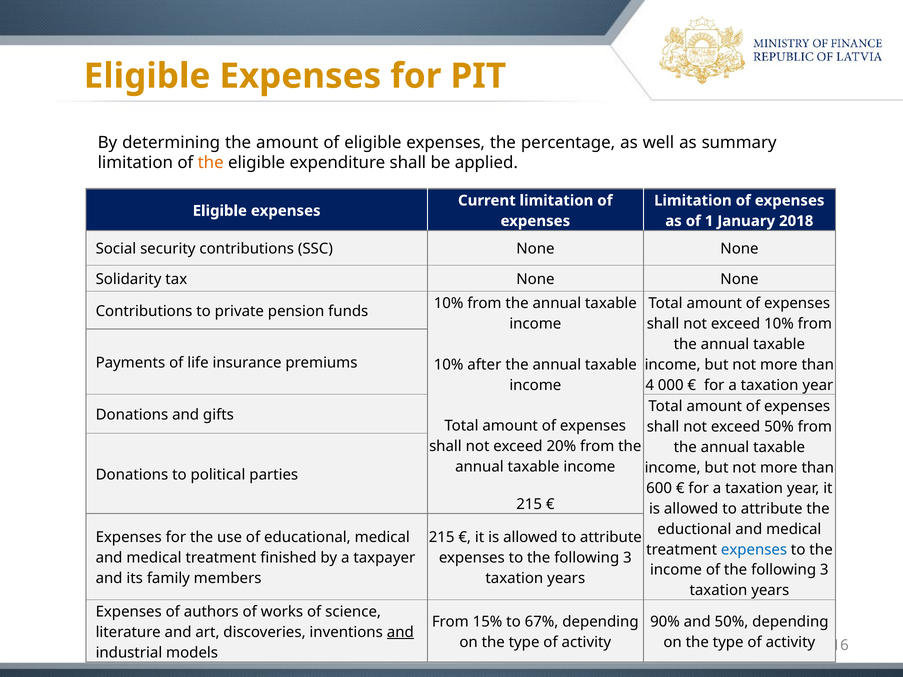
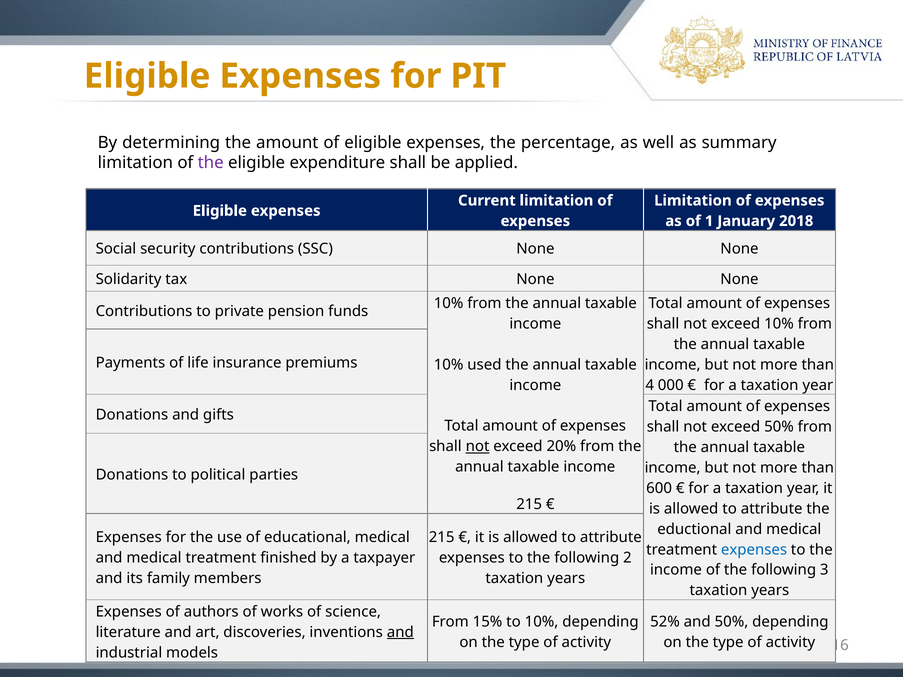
the at (211, 163) colour: orange -> purple
after: after -> used
not at (478, 447) underline: none -> present
to the following 3: 3 -> 2
to 67%: 67% -> 10%
90%: 90% -> 52%
